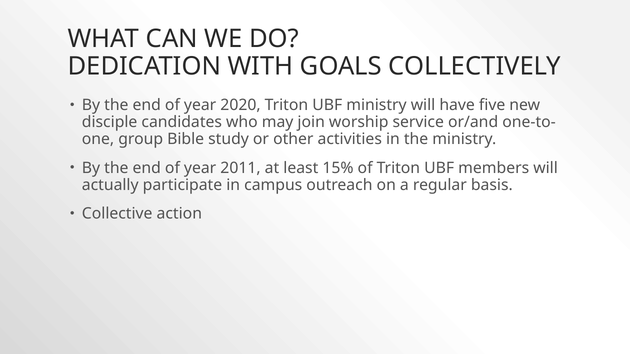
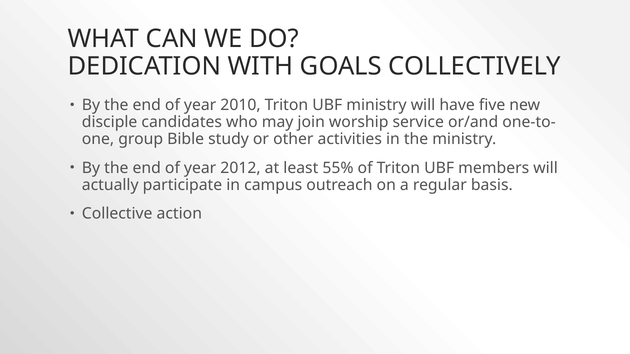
2020: 2020 -> 2010
2011: 2011 -> 2012
15%: 15% -> 55%
